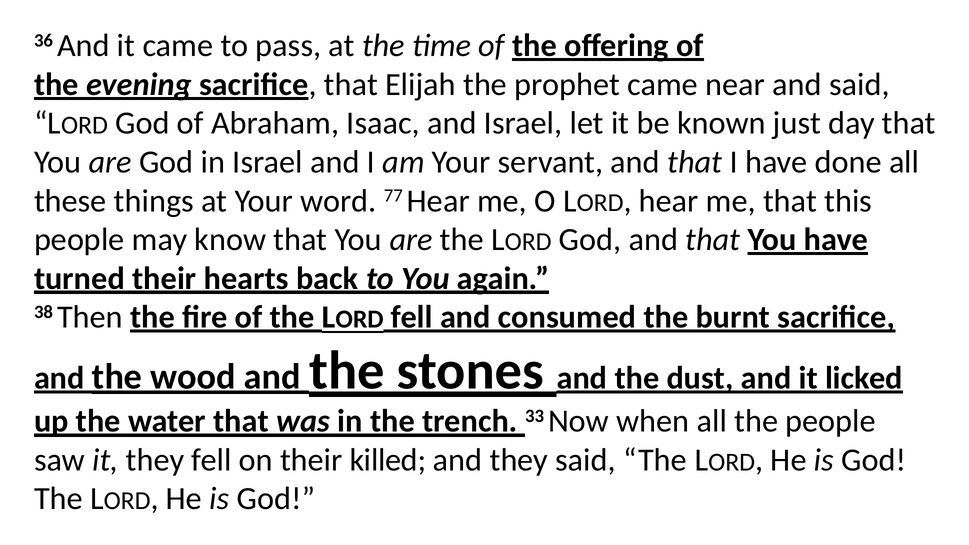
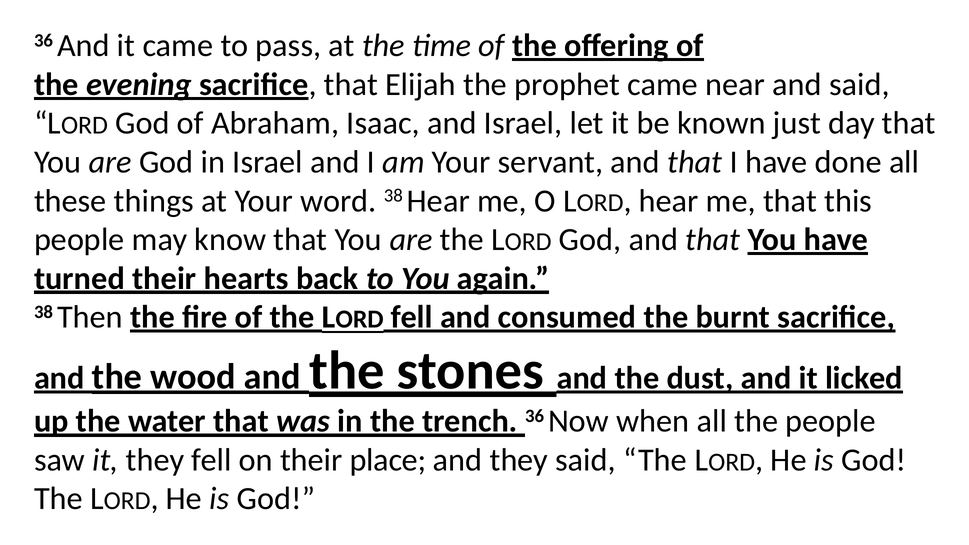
word 77: 77 -> 38
33 at (535, 416): 33 -> 36
killed: killed -> place
